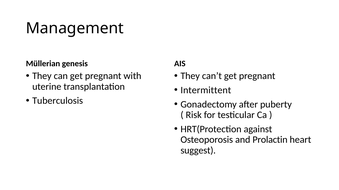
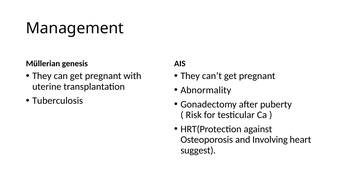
Intermittent: Intermittent -> Abnormality
Prolactin: Prolactin -> Involving
